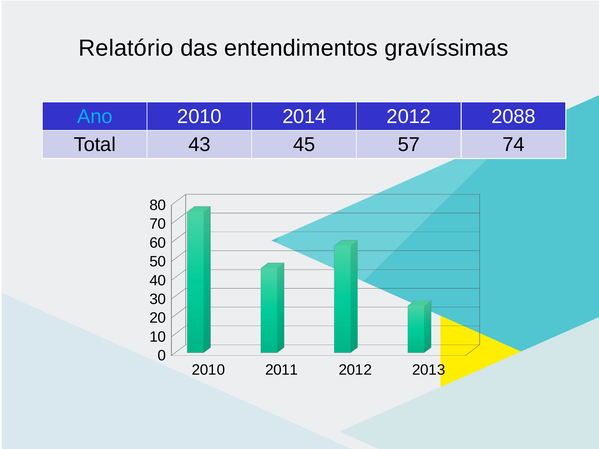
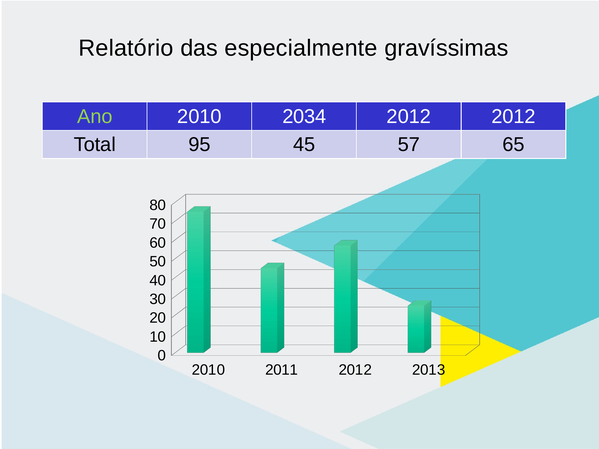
entendimentos: entendimentos -> especialmente
Ano colour: light blue -> light green
2014: 2014 -> 2034
2012 2088: 2088 -> 2012
43: 43 -> 95
74: 74 -> 65
